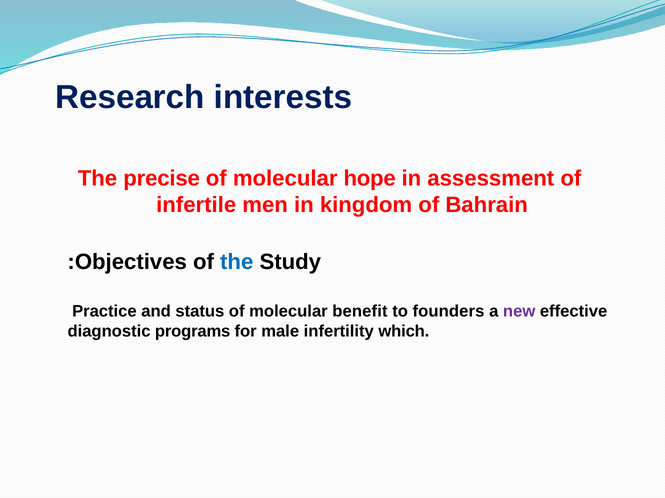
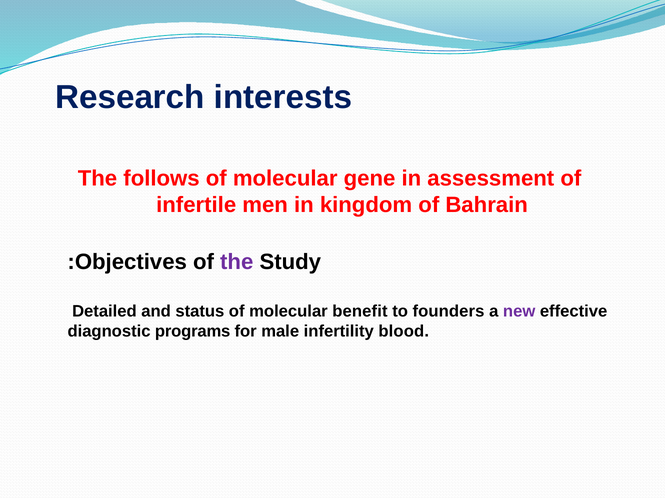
precise: precise -> follows
hope: hope -> gene
the at (237, 262) colour: blue -> purple
Practice: Practice -> Detailed
which: which -> blood
